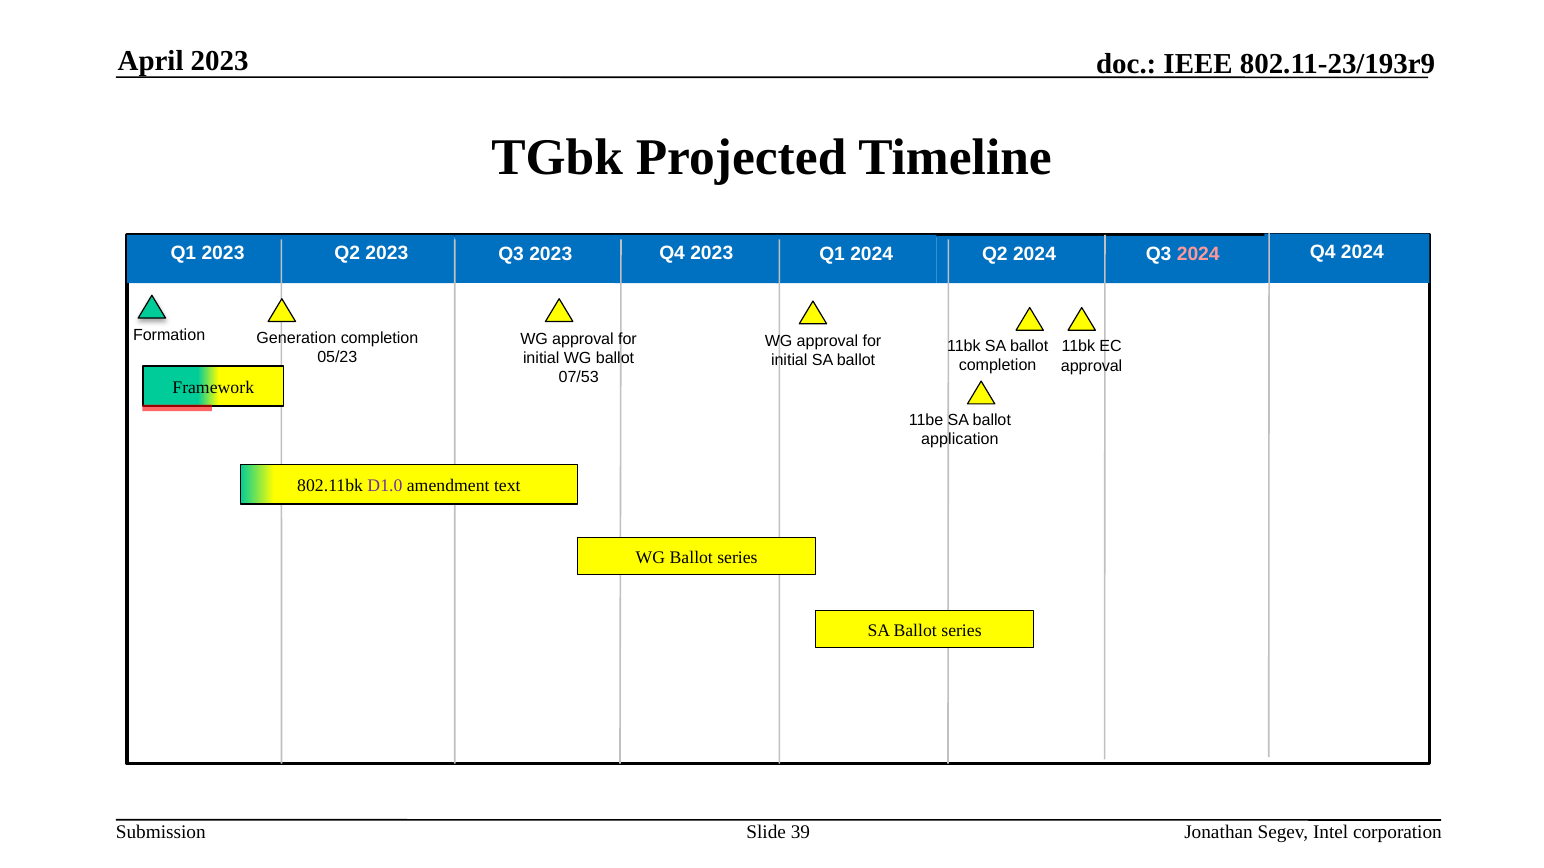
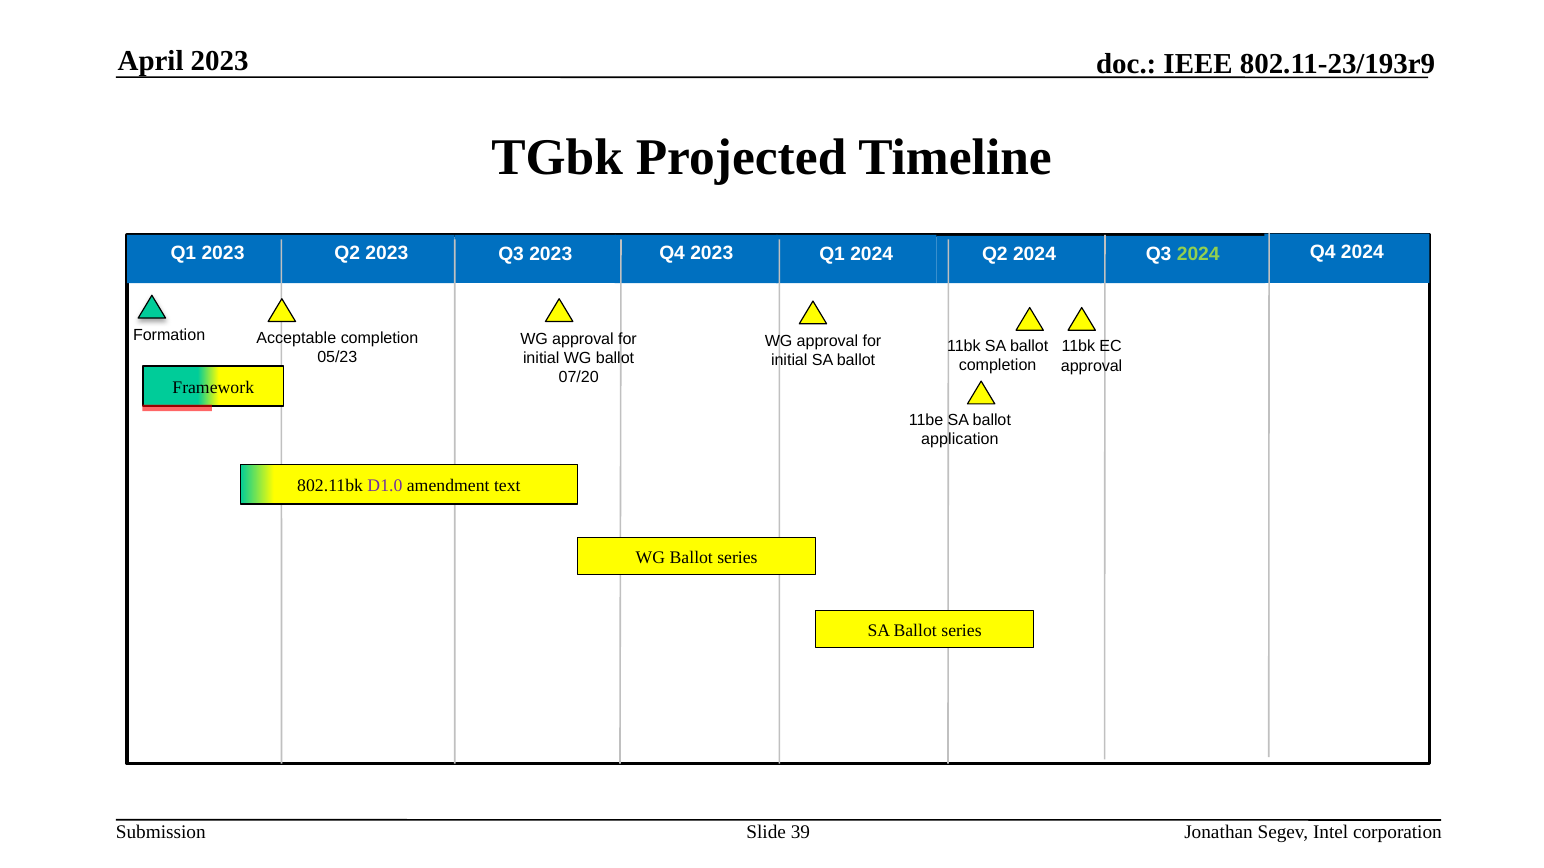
2024 at (1198, 255) colour: pink -> light green
Generation: Generation -> Acceptable
07/53: 07/53 -> 07/20
